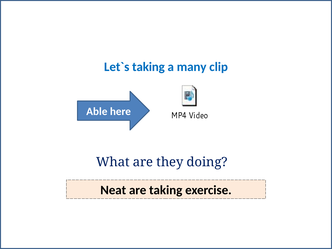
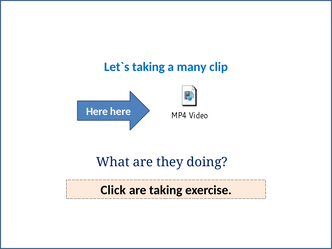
Able at (97, 111): Able -> Here
Neat: Neat -> Click
